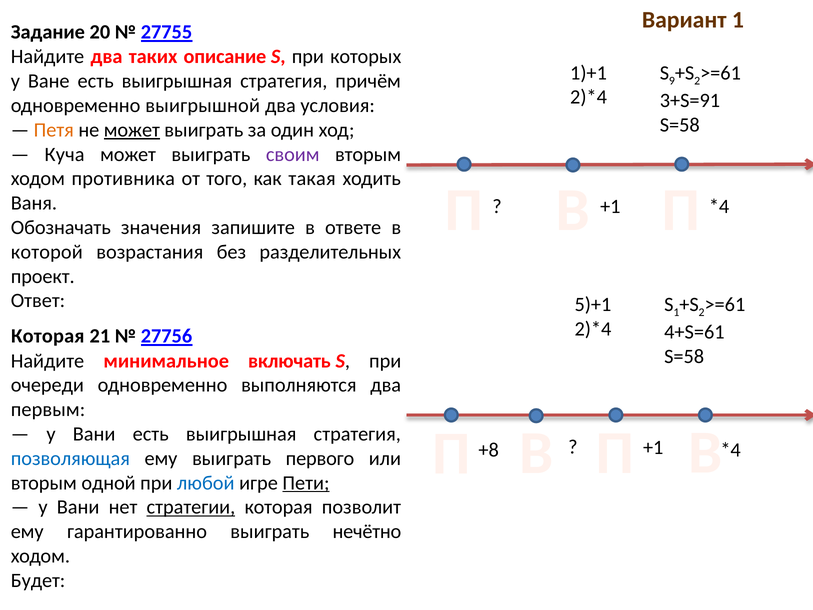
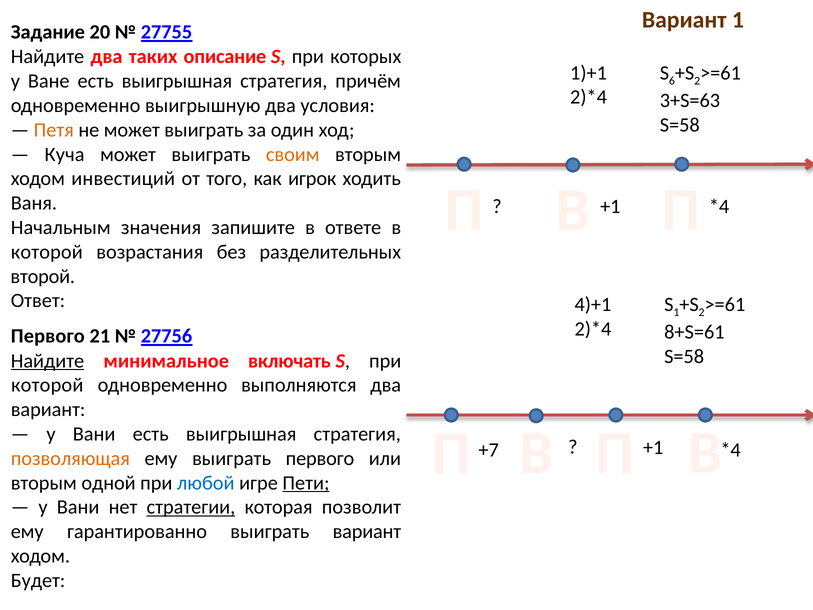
9: 9 -> 6
3+S=91: 3+S=91 -> 3+S=63
выигрышной: выигрышной -> выигрышную
может at (132, 130) underline: present -> none
своим colour: purple -> orange
противника: противника -> инвестиций
такая: такая -> игрок
Обозначать: Обозначать -> Начальным
проект: проект -> второй
5)+1: 5)+1 -> 4)+1
4+S=61: 4+S=61 -> 8+S=61
Которая at (48, 336): Которая -> Первого
Найдите at (48, 361) underline: none -> present
очереди at (47, 385): очереди -> которой
первым at (48, 409): первым -> вариант
+8: +8 -> +7
позволяющая colour: blue -> orange
выиграть нечётно: нечётно -> вариант
